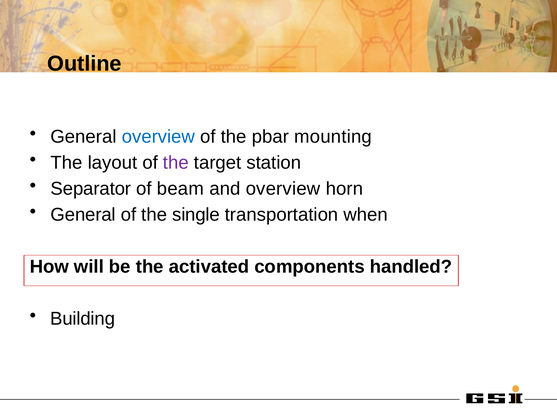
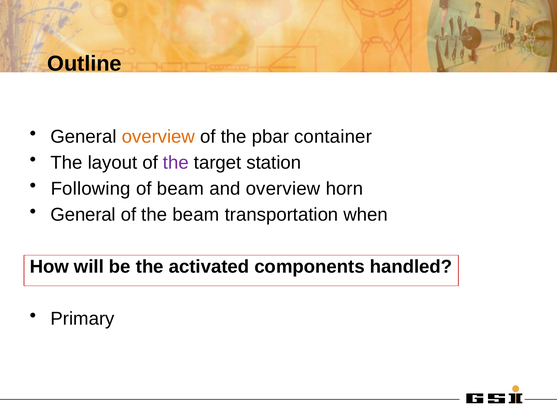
overview at (158, 137) colour: blue -> orange
mounting: mounting -> container
Separator: Separator -> Following
the single: single -> beam
Building: Building -> Primary
